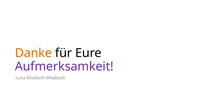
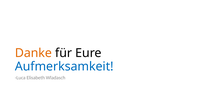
Aufmerksamkeit colour: purple -> blue
